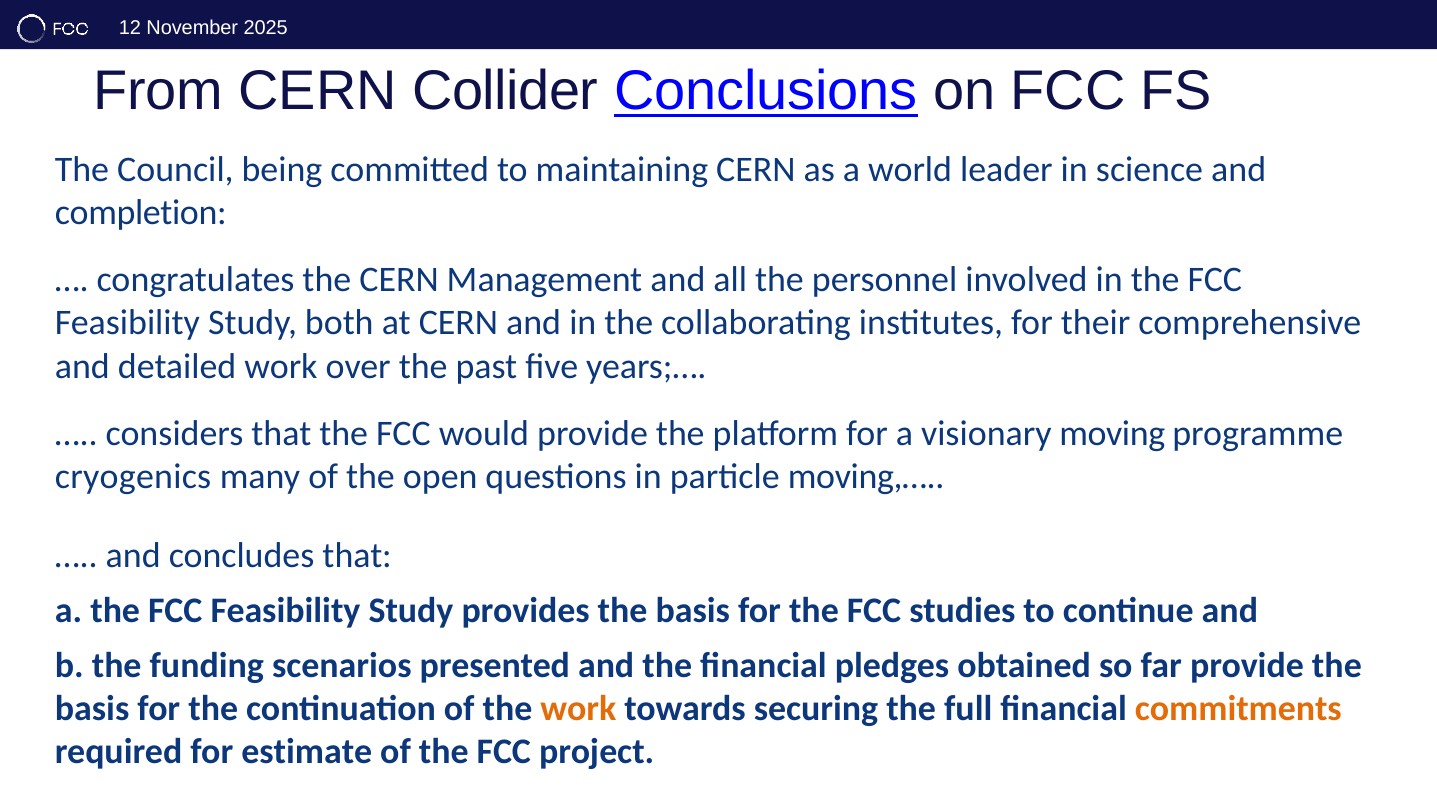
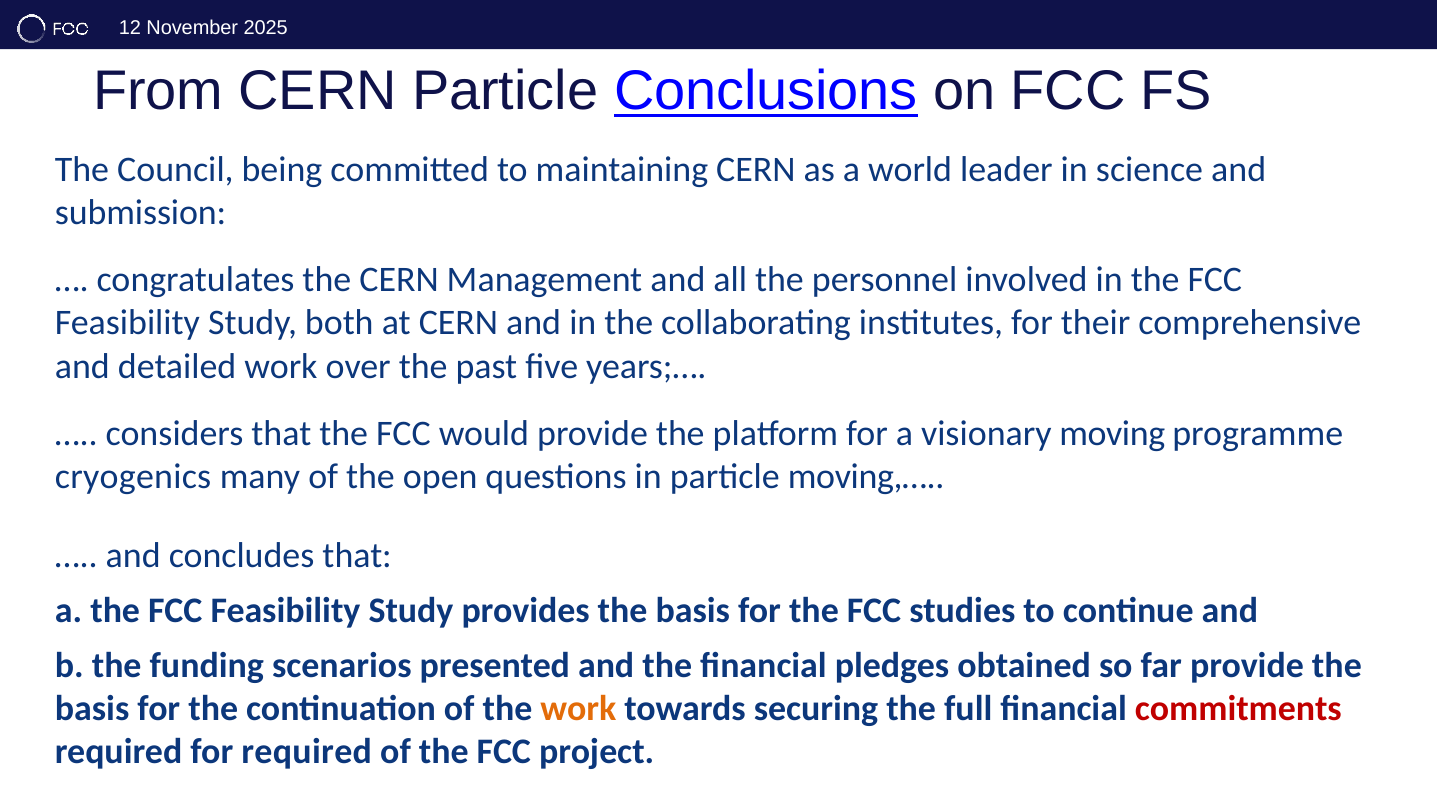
CERN Collider: Collider -> Particle
completion: completion -> submission
commitments colour: orange -> red
for estimate: estimate -> required
